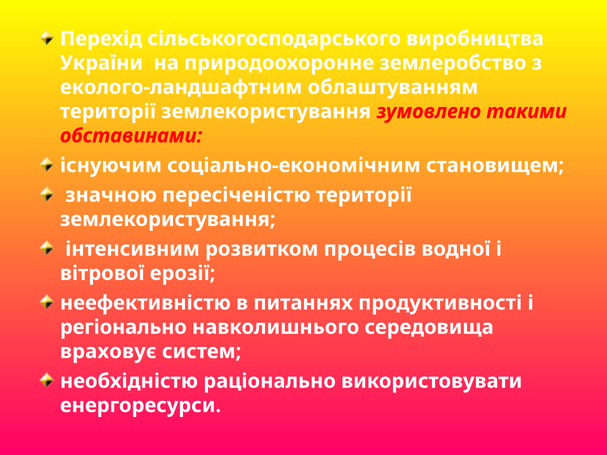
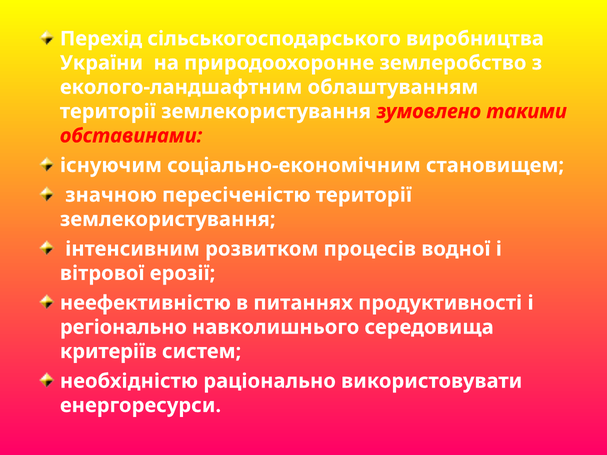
враховує: враховує -> критеріїв
